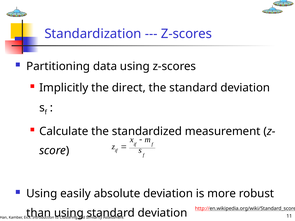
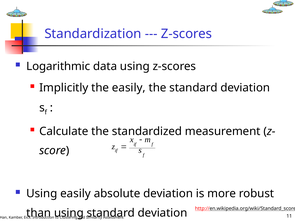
Partitioning: Partitioning -> Logarithmic
the direct: direct -> easily
